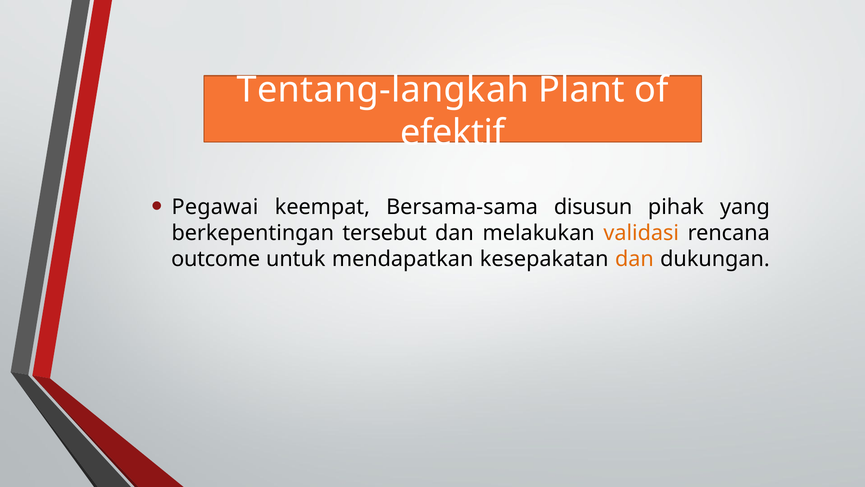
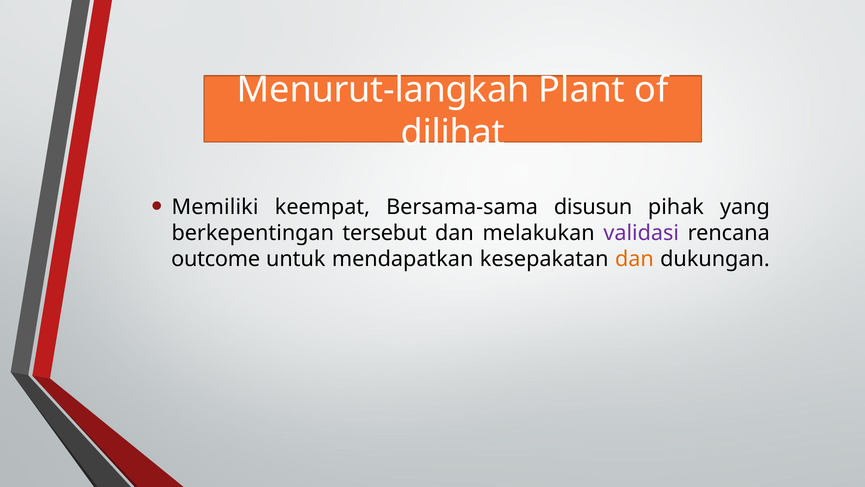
Tentang-langkah: Tentang-langkah -> Menurut-langkah
efektif: efektif -> dilihat
Pegawai: Pegawai -> Memiliki
validasi colour: orange -> purple
